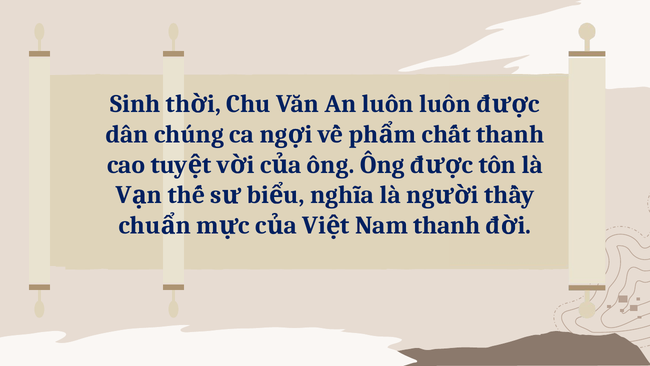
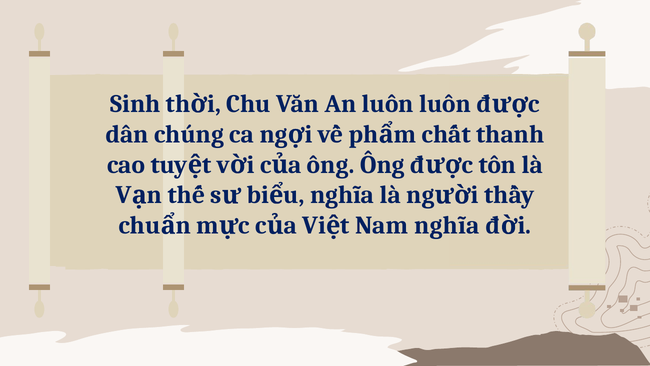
Nam thanh: thanh -> nghĩa
